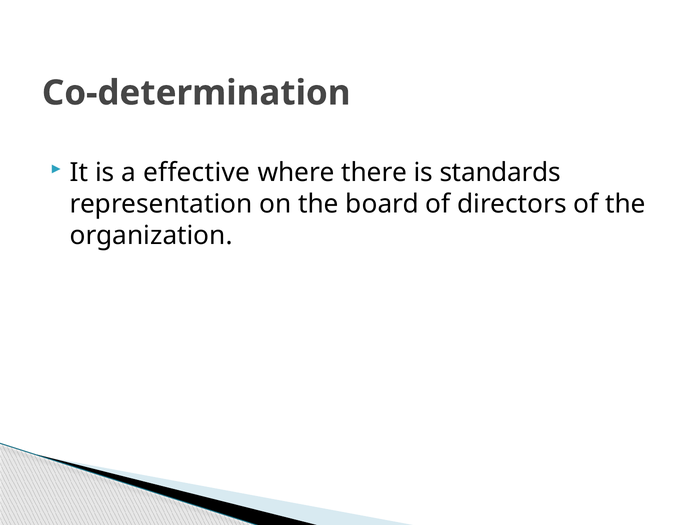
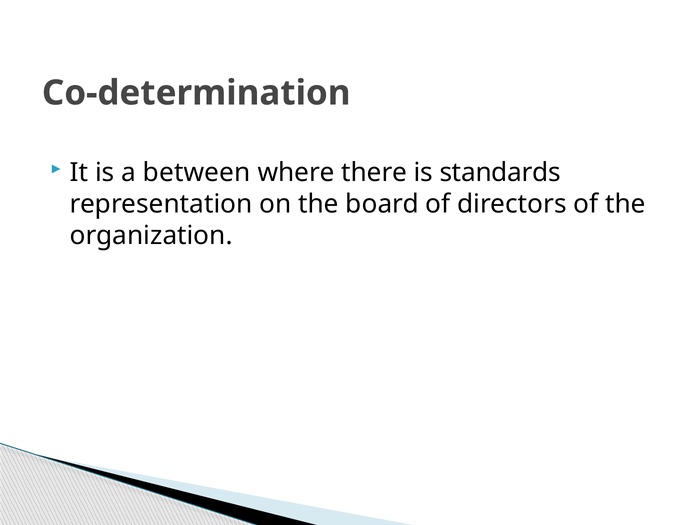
effective: effective -> between
